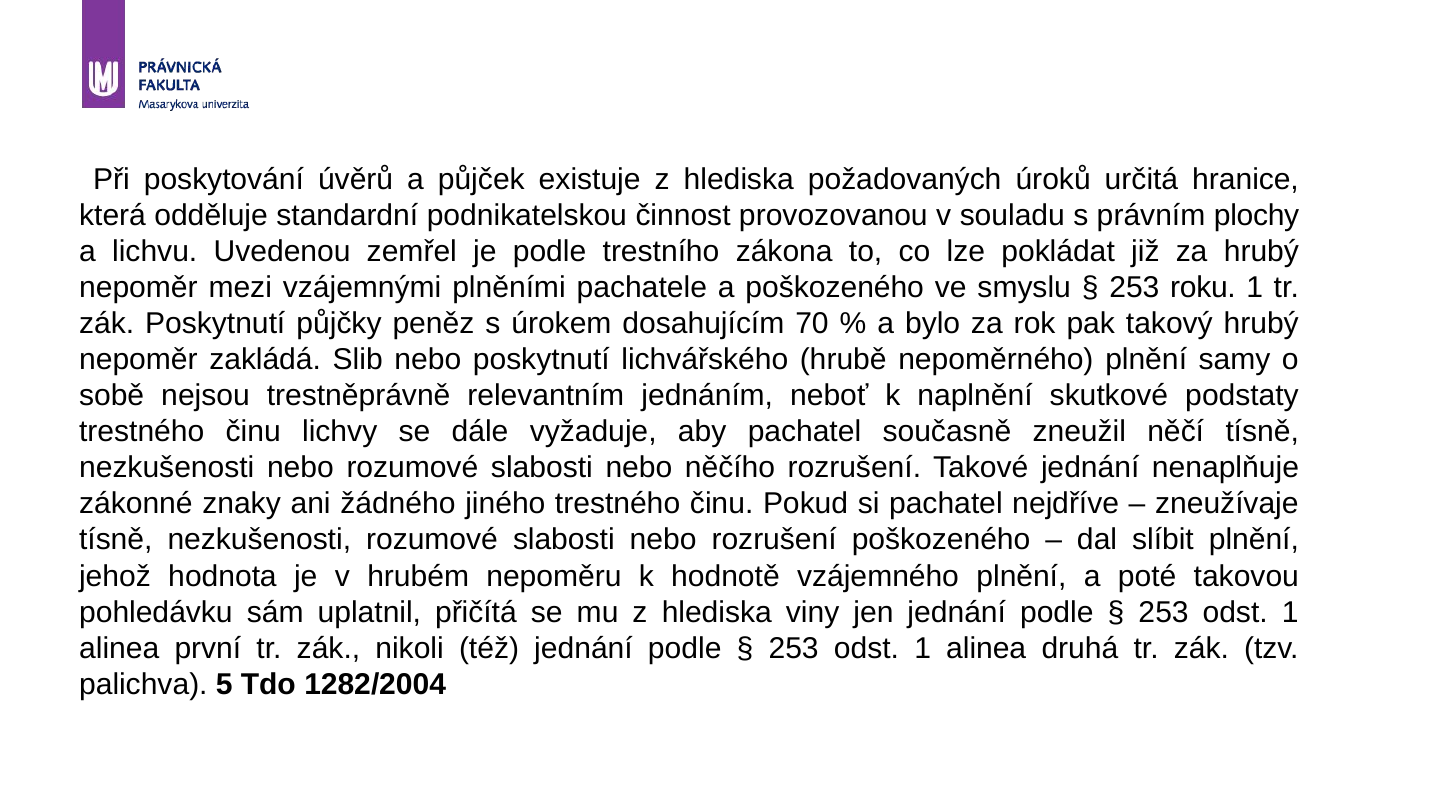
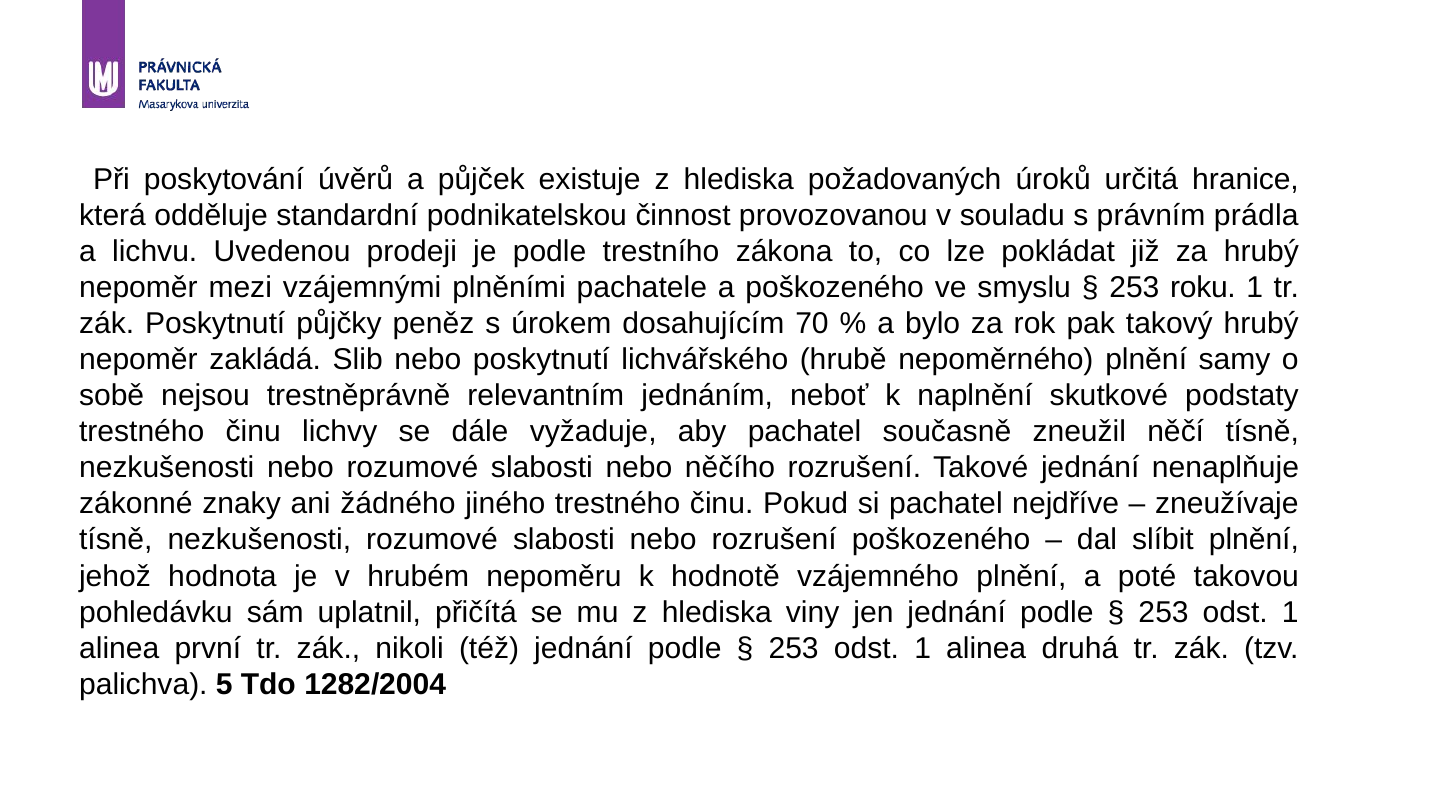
plochy: plochy -> prádla
zemřel: zemřel -> prodeji
